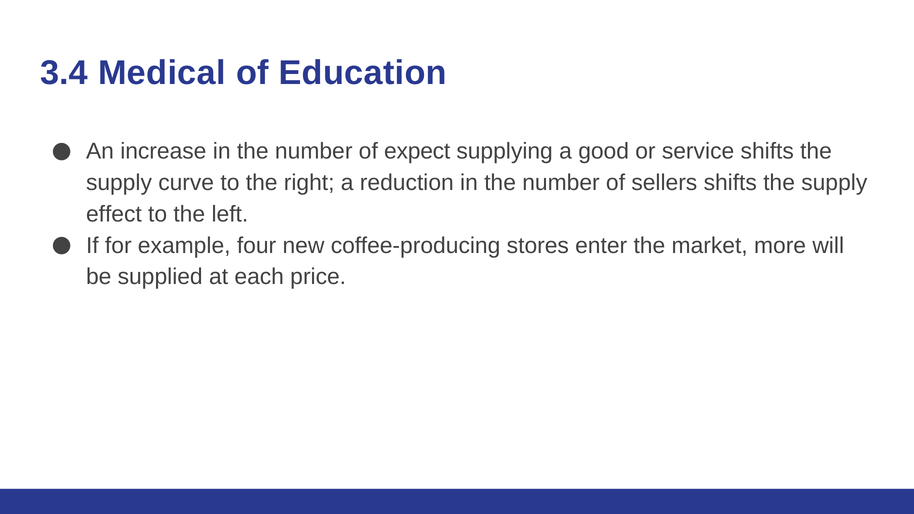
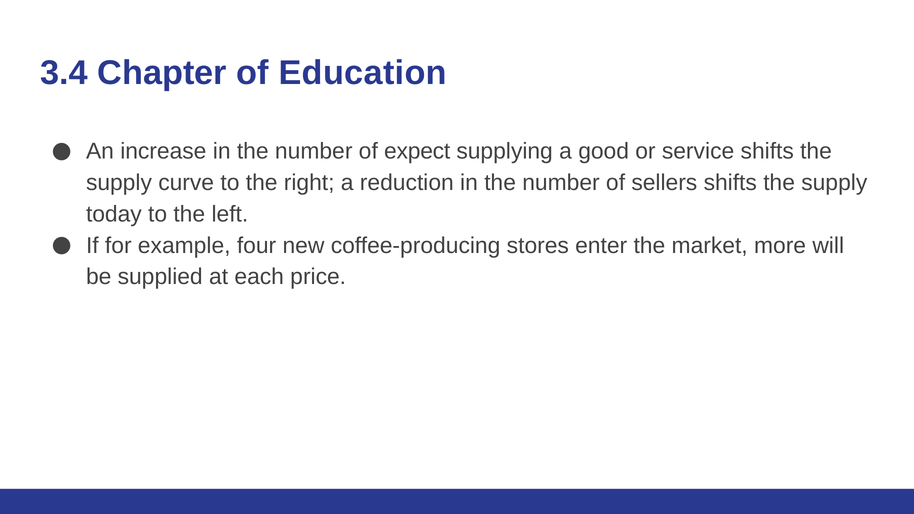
Medical: Medical -> Chapter
effect: effect -> today
